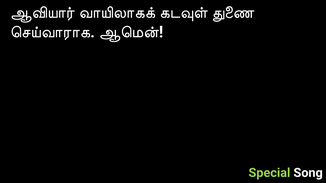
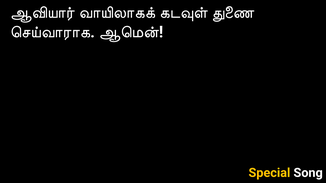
Special colour: light green -> yellow
